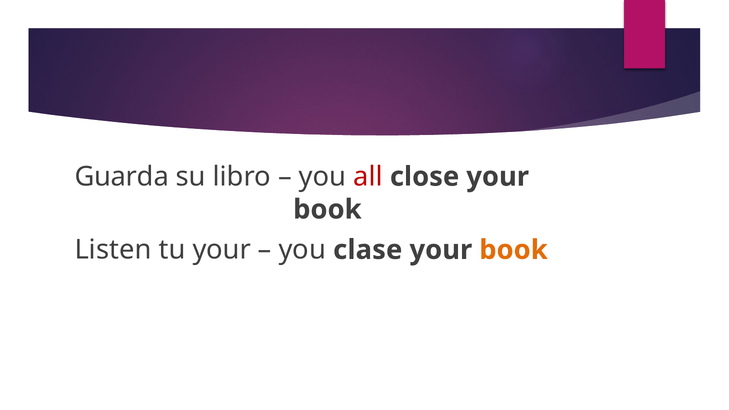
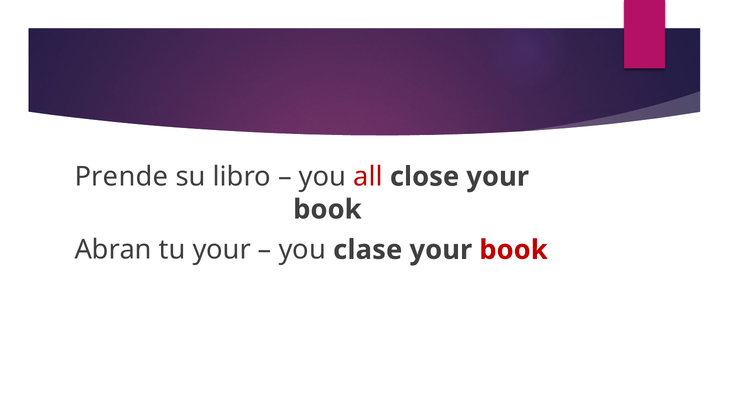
Guarda: Guarda -> Prende
Listen: Listen -> Abran
book at (513, 250) colour: orange -> red
